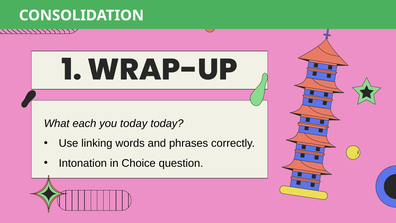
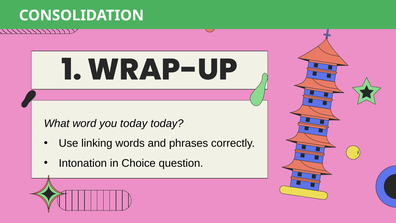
each: each -> word
